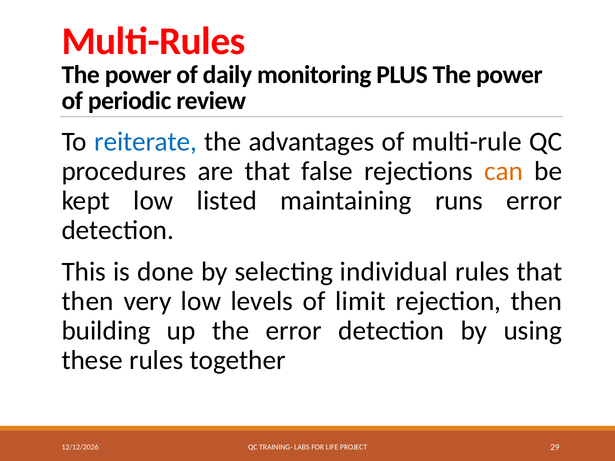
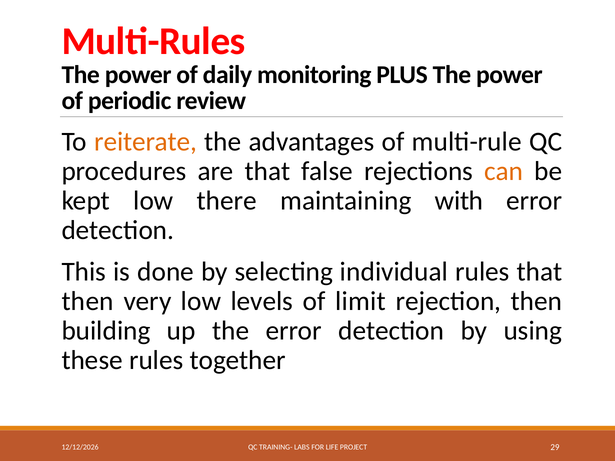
reiterate colour: blue -> orange
listed: listed -> there
runs: runs -> with
